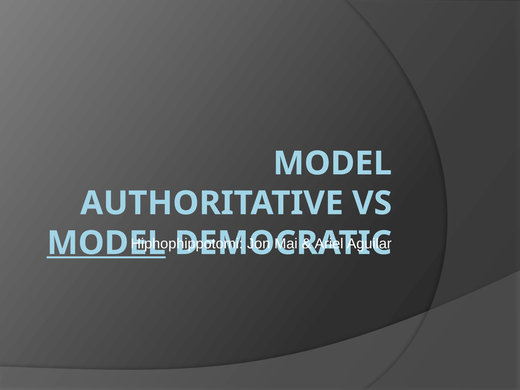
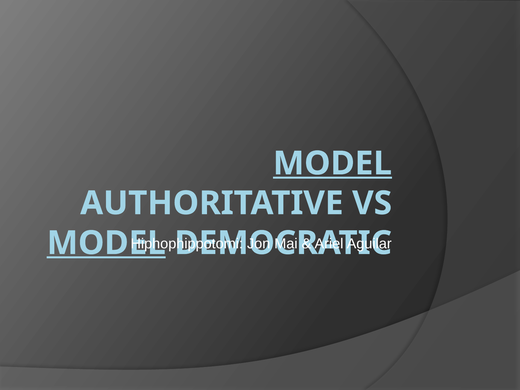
MODEL at (332, 163) underline: none -> present
